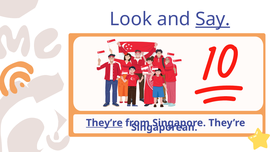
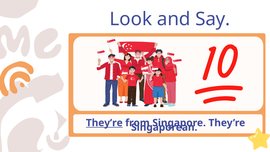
Say underline: present -> none
